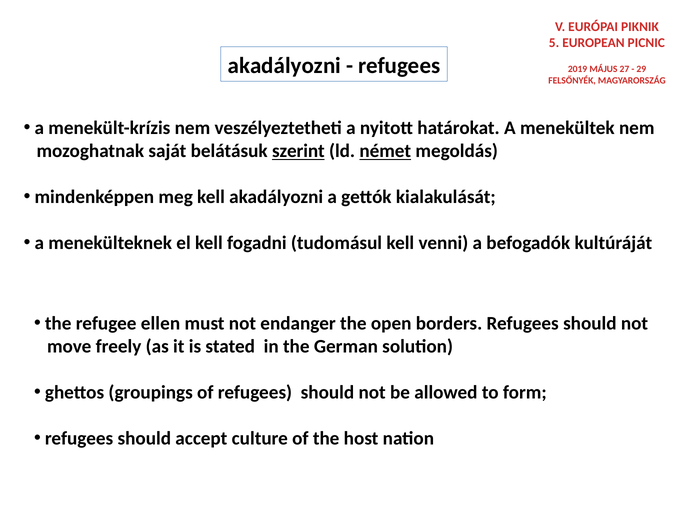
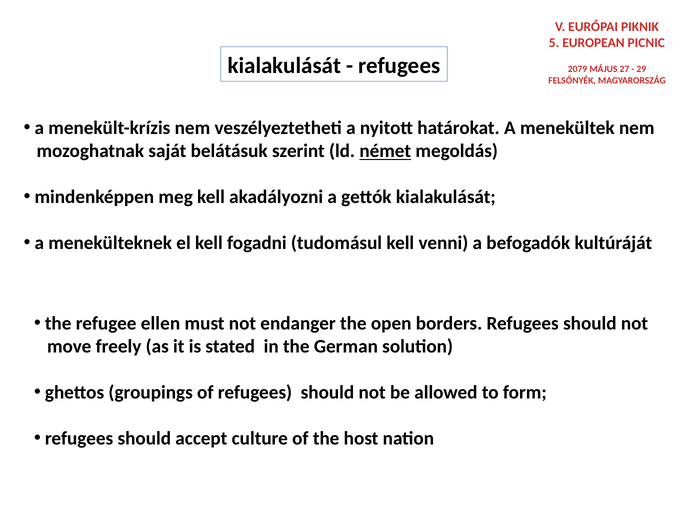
akadályozni at (284, 66): akadályozni -> kialakulását
2019: 2019 -> 2079
szerint underline: present -> none
